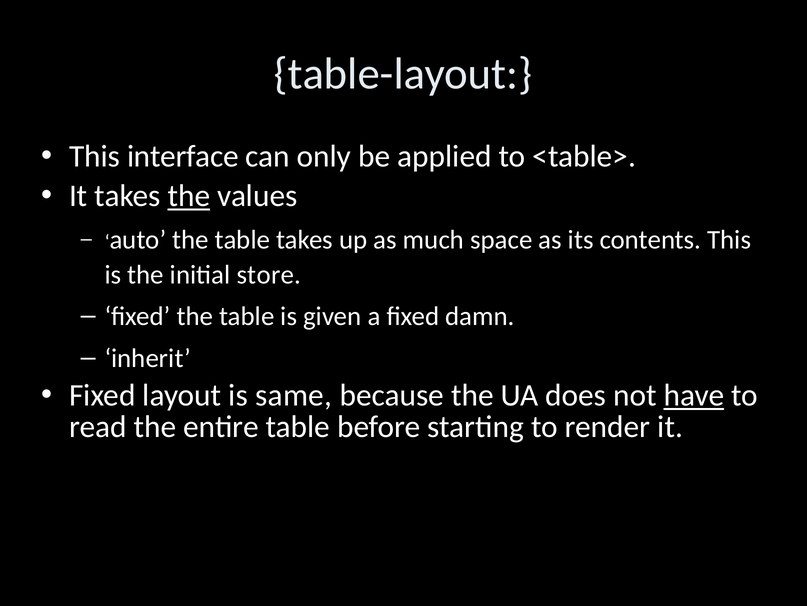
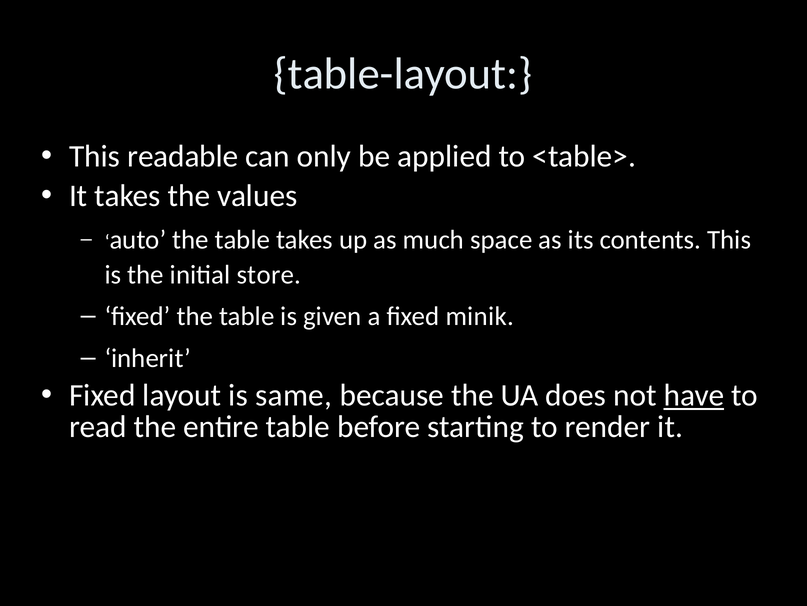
interface: interface -> readable
the at (189, 196) underline: present -> none
damn: damn -> minik
